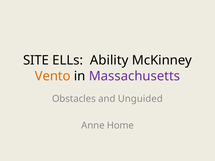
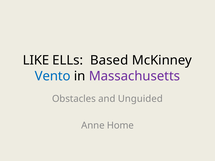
SITE: SITE -> LIKE
Ability: Ability -> Based
Vento colour: orange -> blue
